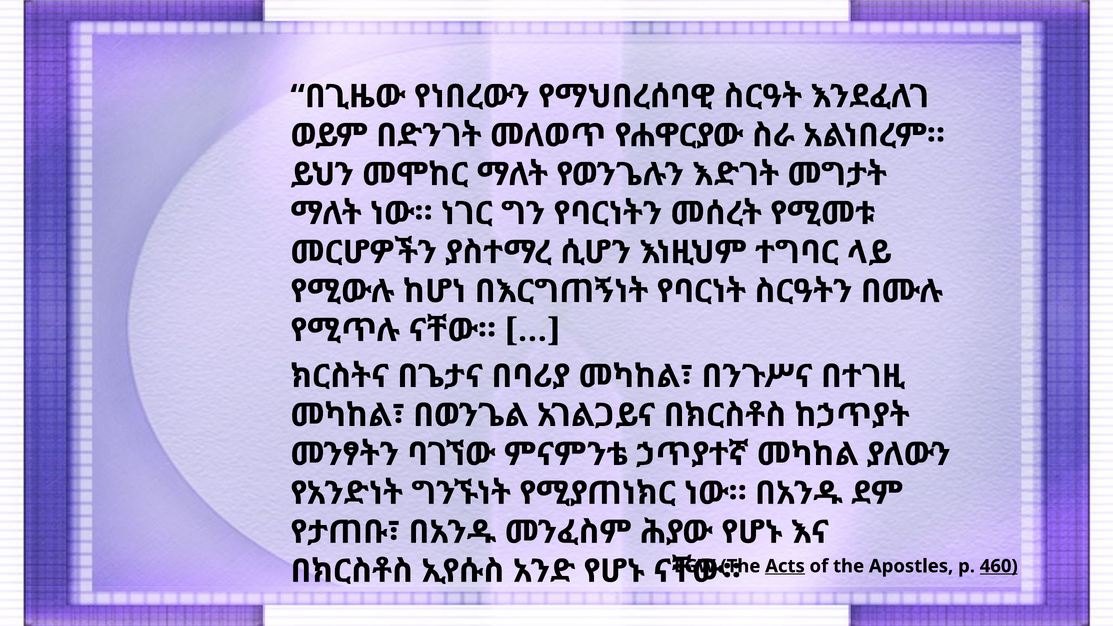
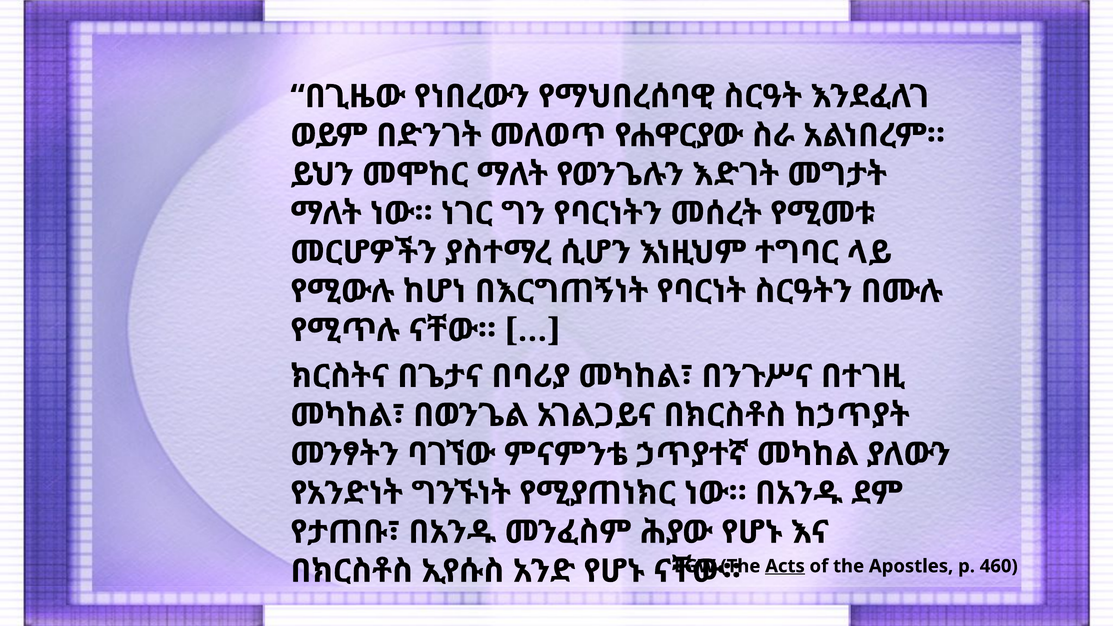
460 underline: present -> none
